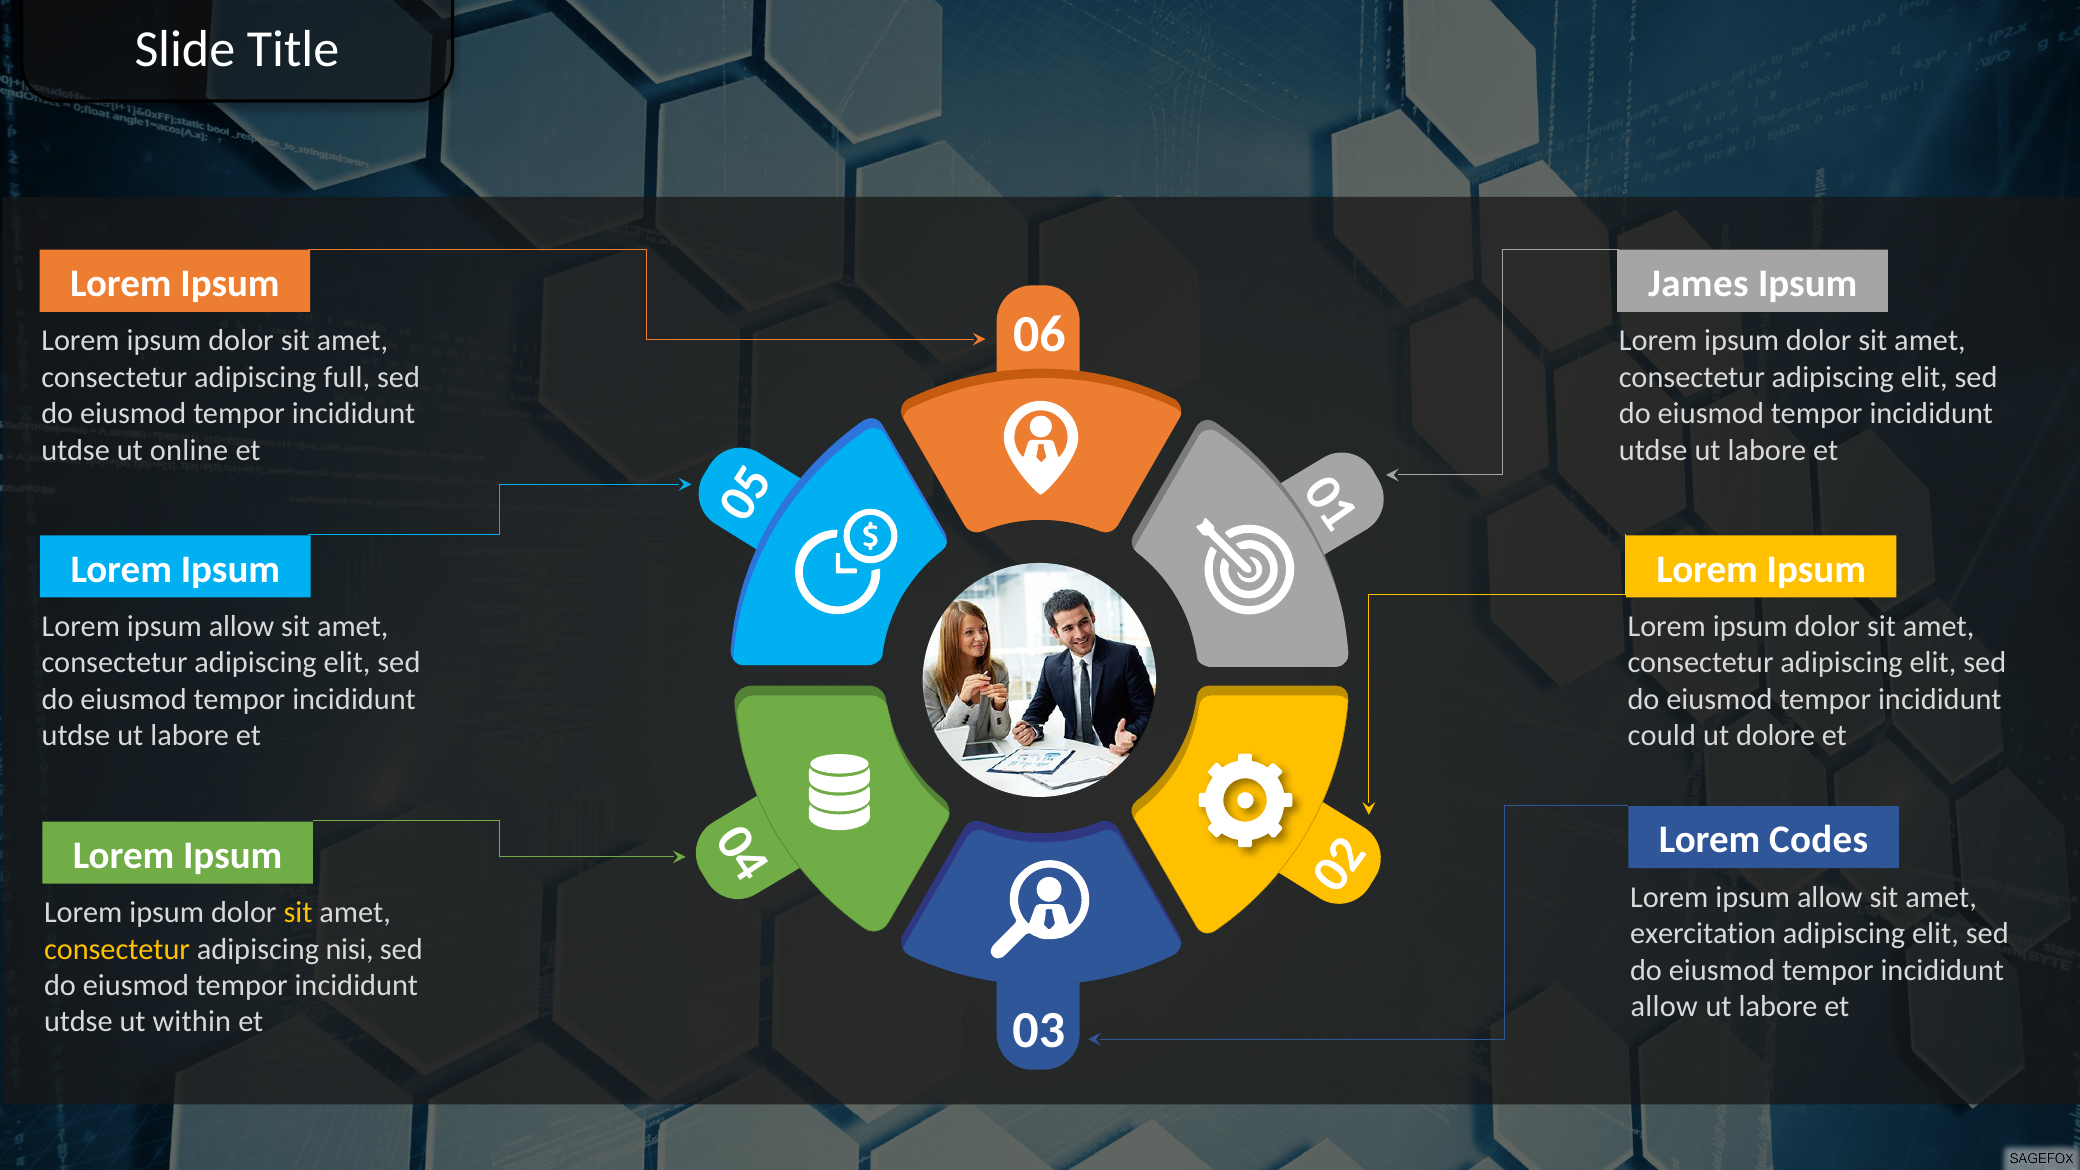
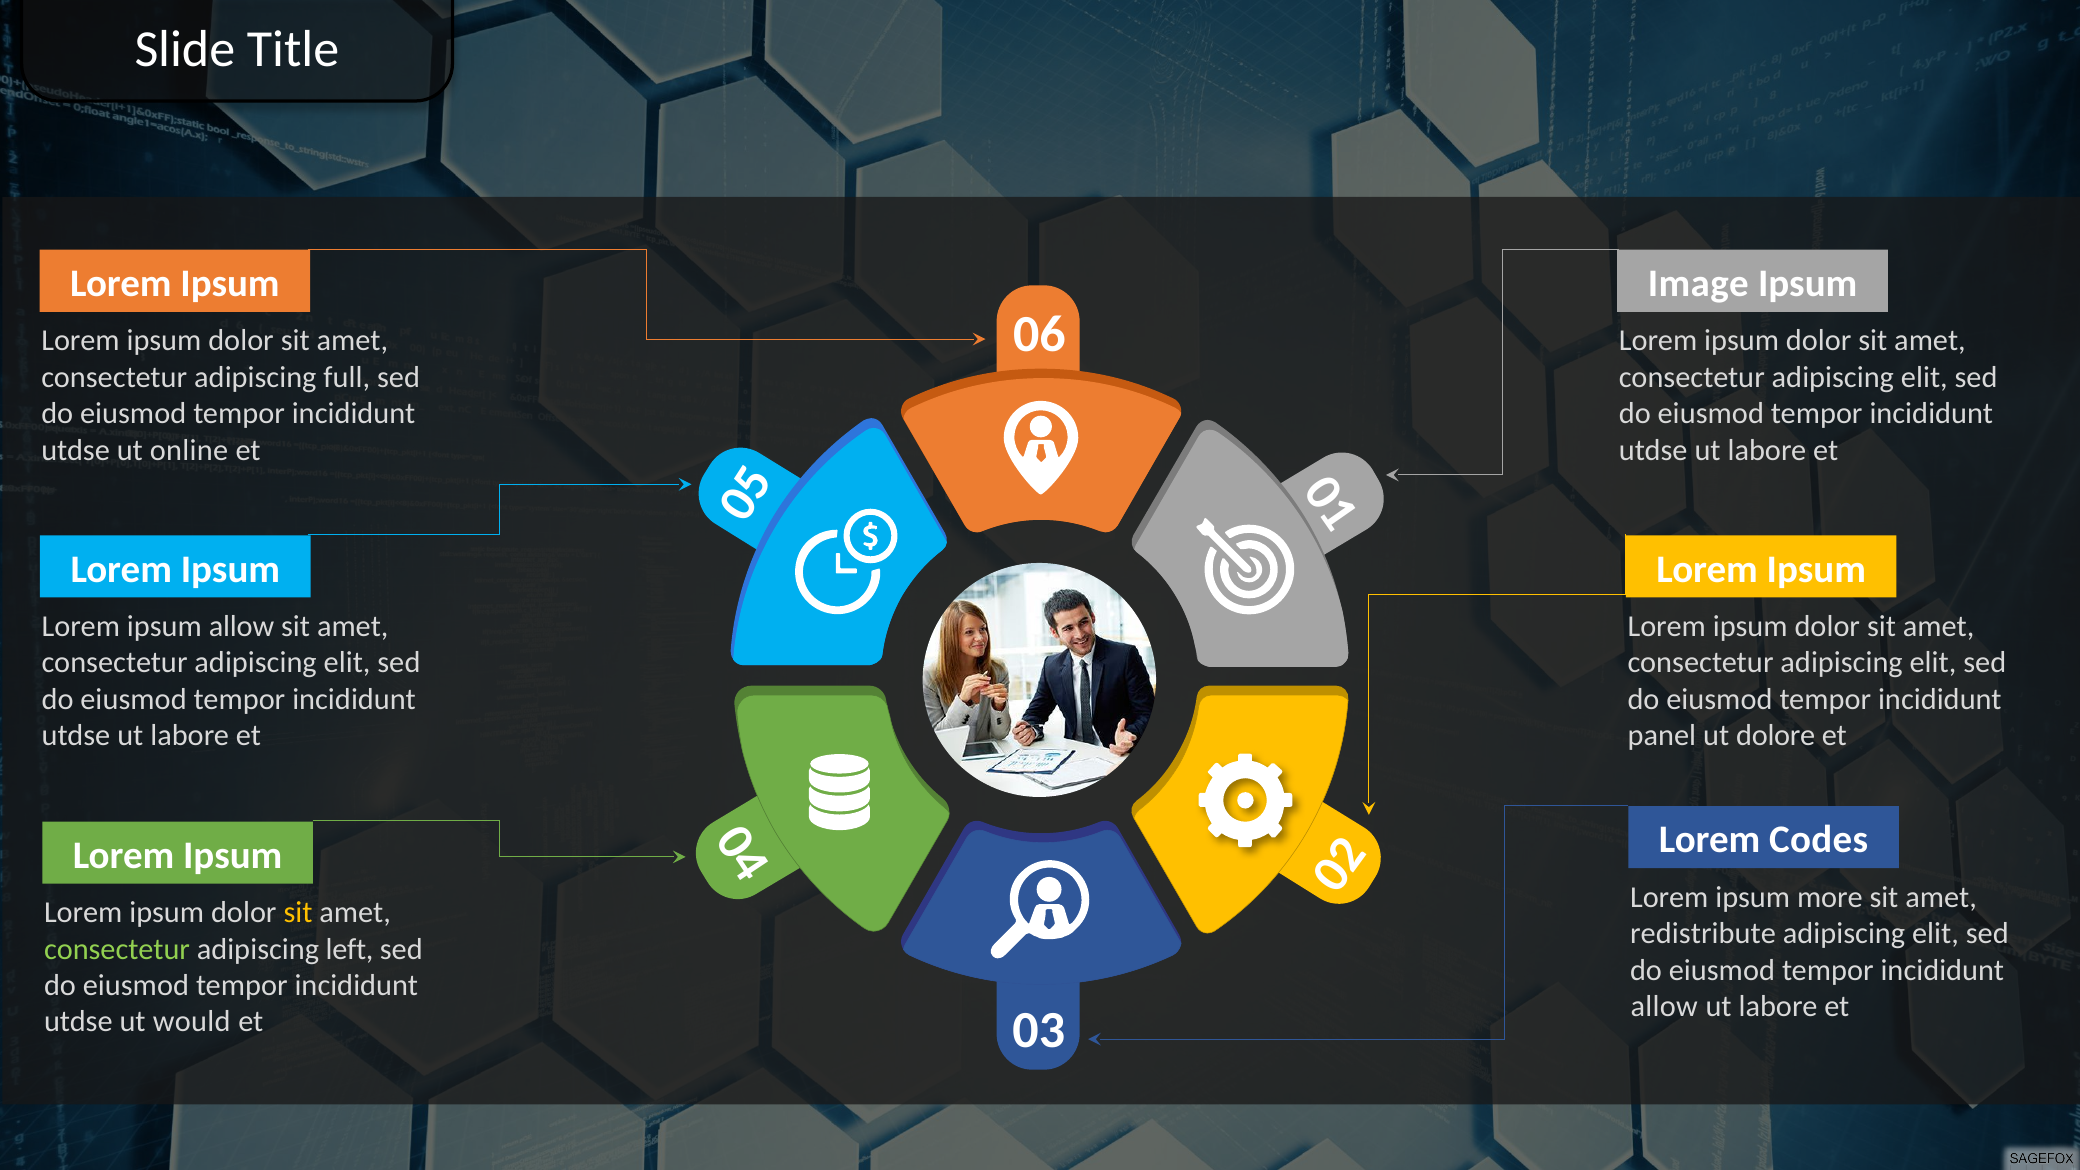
James: James -> Image
could: could -> panel
allow at (1830, 897): allow -> more
exercitation: exercitation -> redistribute
consectetur at (117, 949) colour: yellow -> light green
nisi: nisi -> left
within: within -> would
